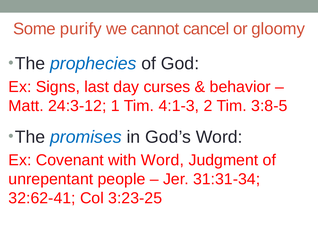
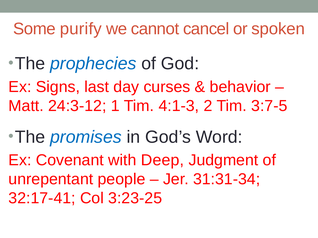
gloomy: gloomy -> spoken
3:8-5: 3:8-5 -> 3:7-5
with Word: Word -> Deep
32:62-41: 32:62-41 -> 32:17-41
